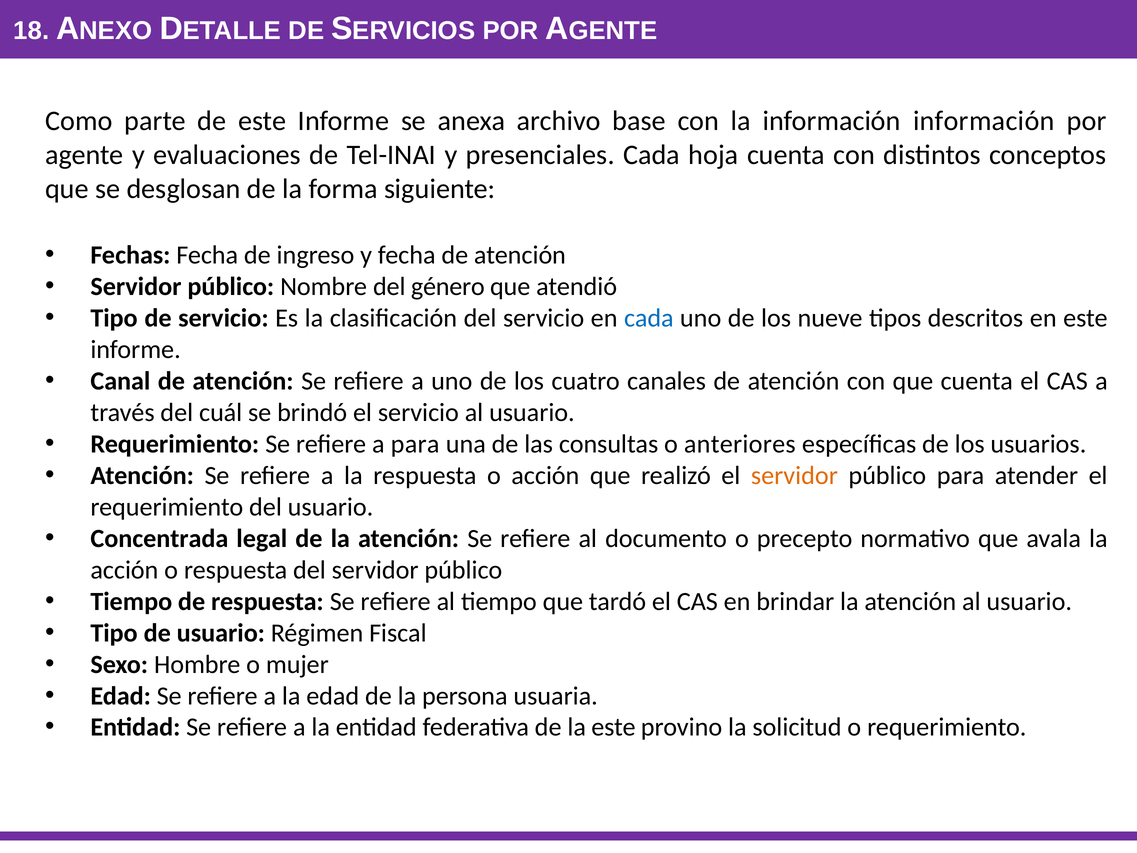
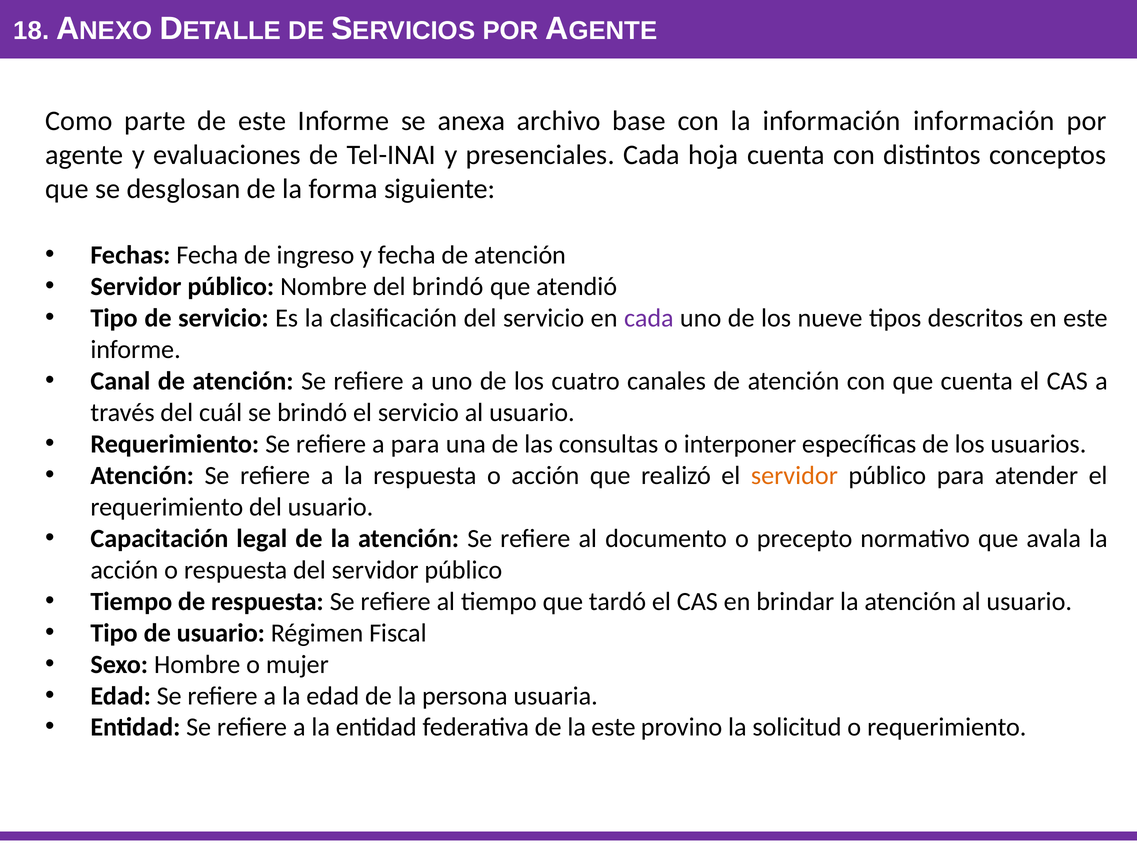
del género: género -> brindó
cada at (649, 318) colour: blue -> purple
anteriores: anteriores -> interponer
Concentrada: Concentrada -> Capacitación
